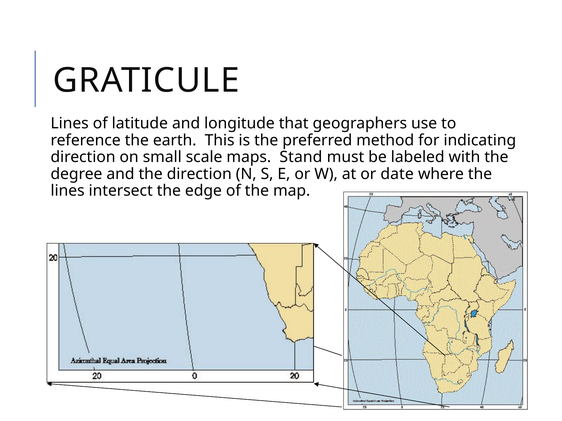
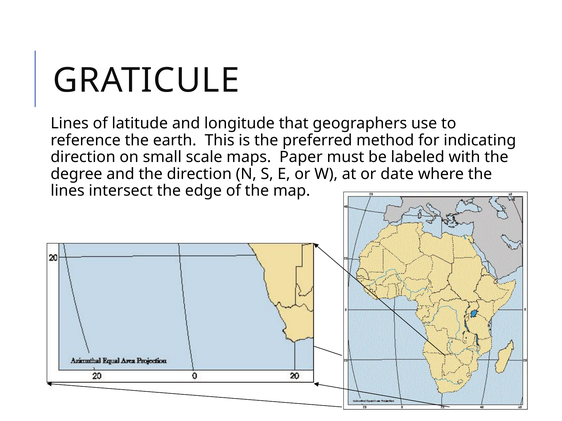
Stand: Stand -> Paper
